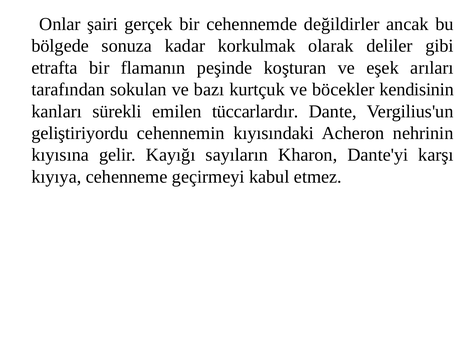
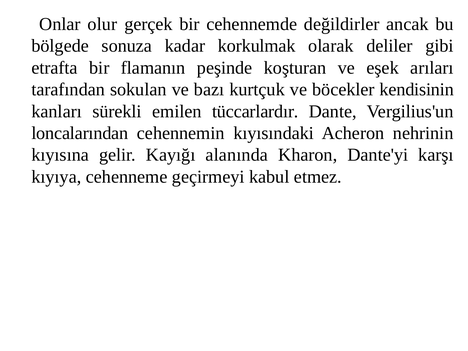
şairi: şairi -> olur
geliştiriyordu: geliştiriyordu -> loncalarından
sayıların: sayıların -> alanında
